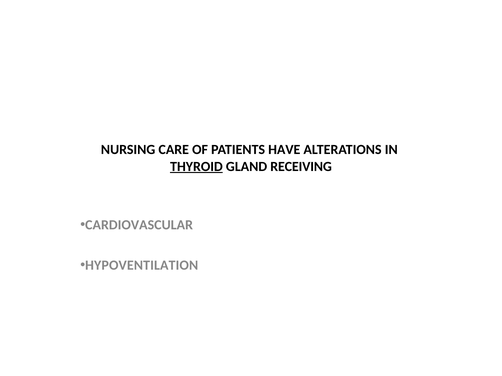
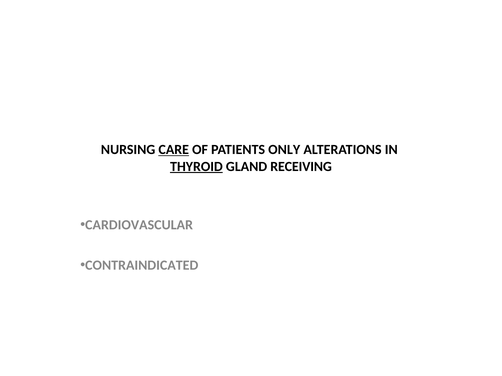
CARE underline: none -> present
HAVE: HAVE -> ONLY
HYPOVENTILATION: HYPOVENTILATION -> CONTRAINDICATED
